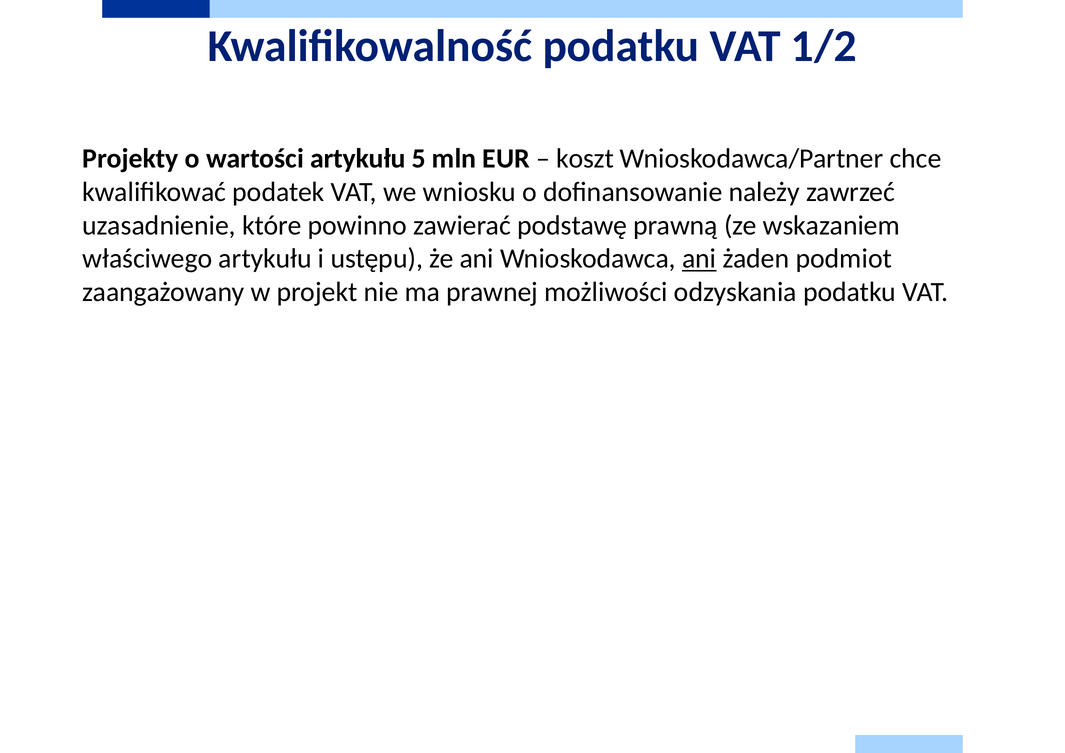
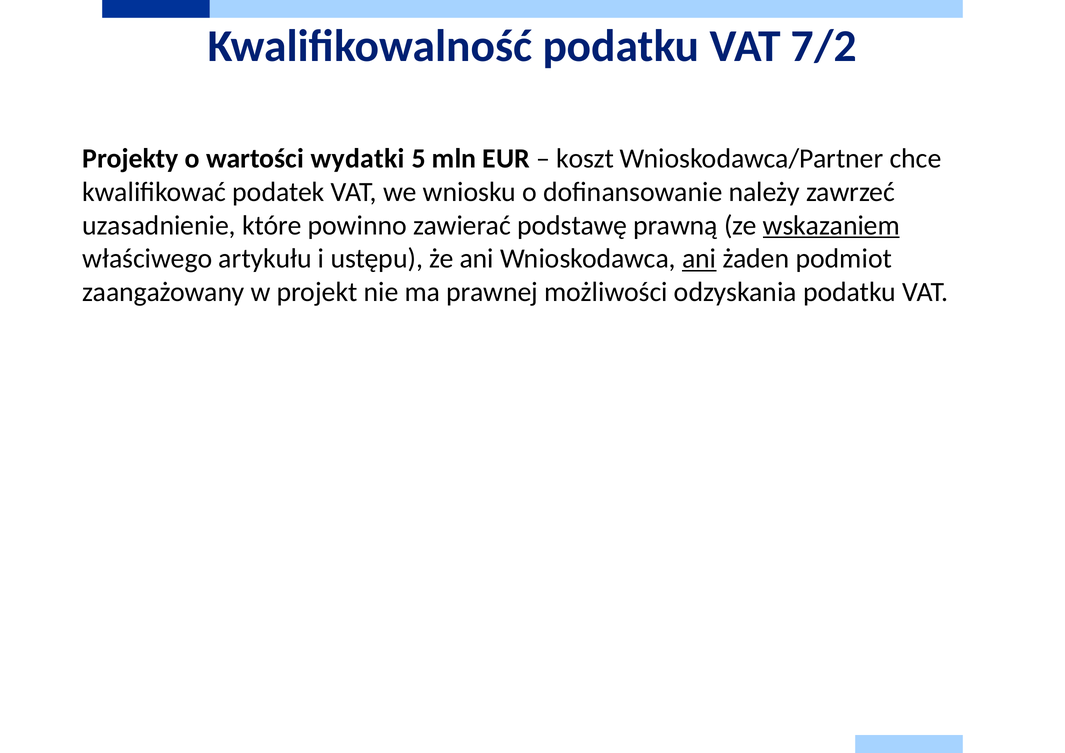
1/2: 1/2 -> 7/2
wartości artykułu: artykułu -> wydatki
wskazaniem underline: none -> present
